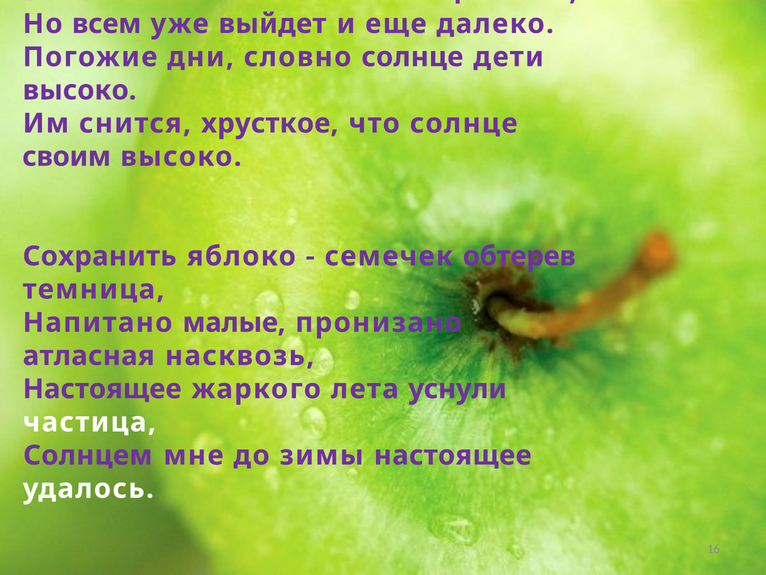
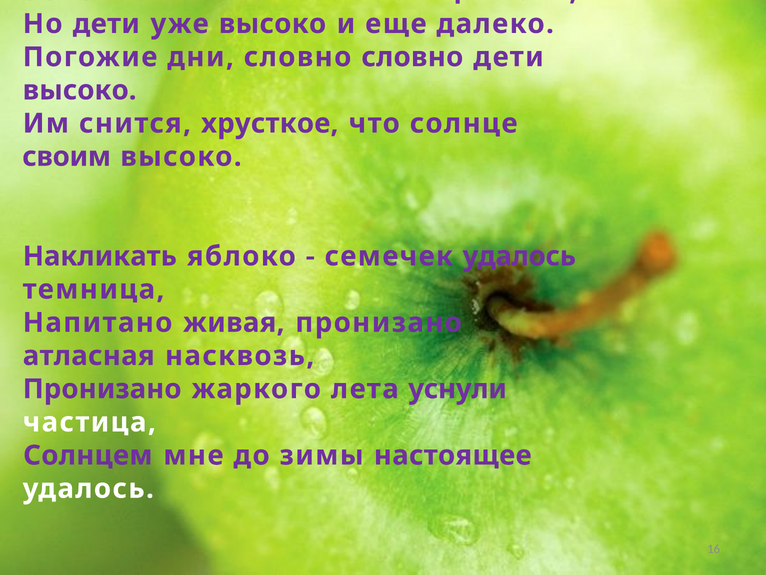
Но всем: всем -> дети
уже выйдет: выйдет -> высоко
словно солнце: солнце -> словно
Сохранить: Сохранить -> Накликать
семечек обтерев: обтерев -> удалось
малые: малые -> живая
Настоящее at (102, 389): Настоящее -> Пронизано
